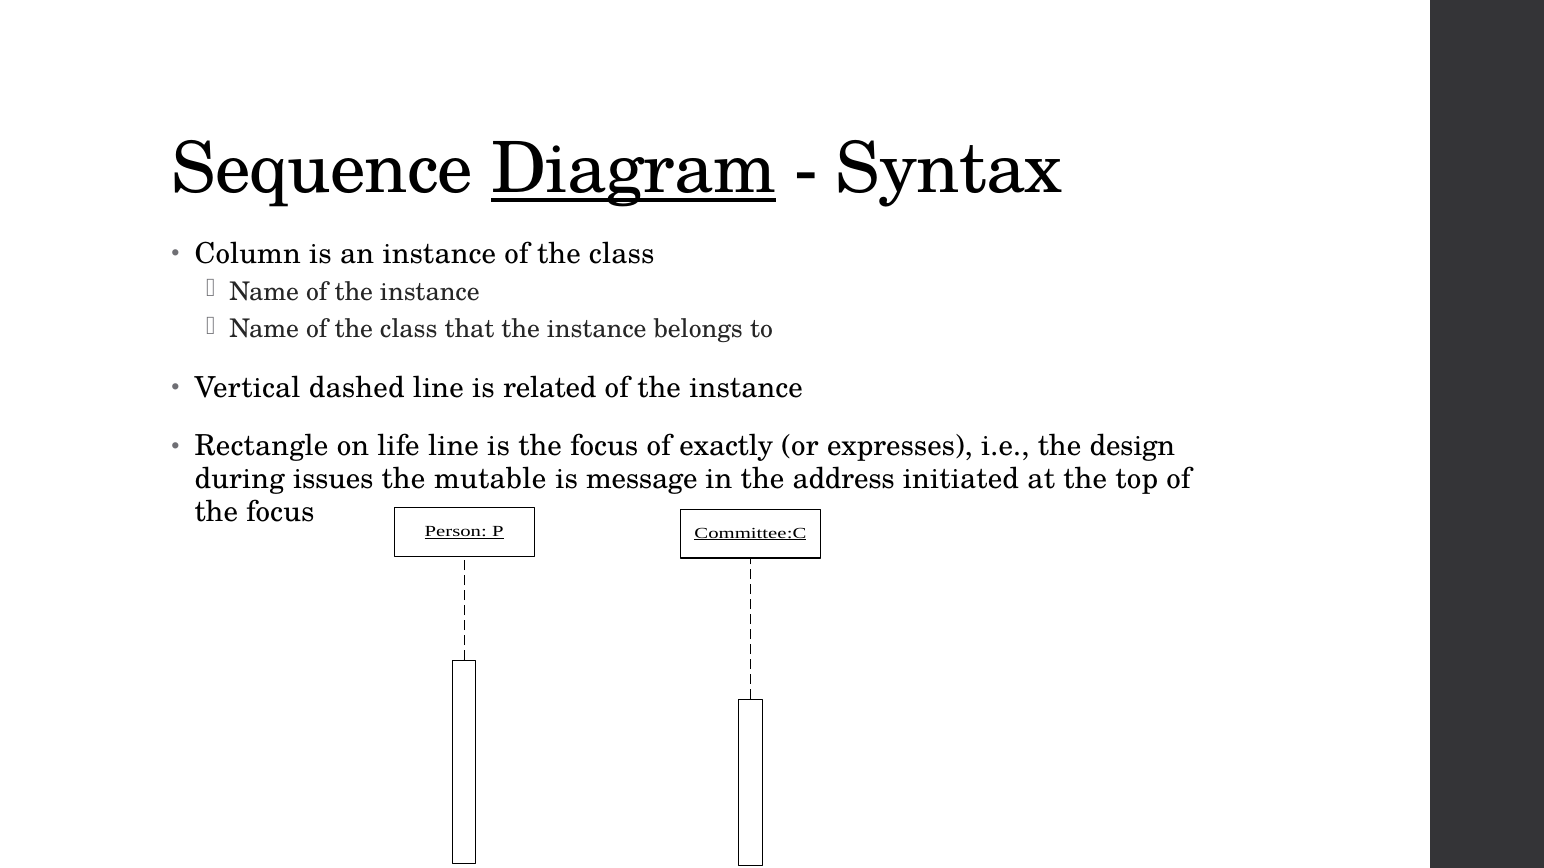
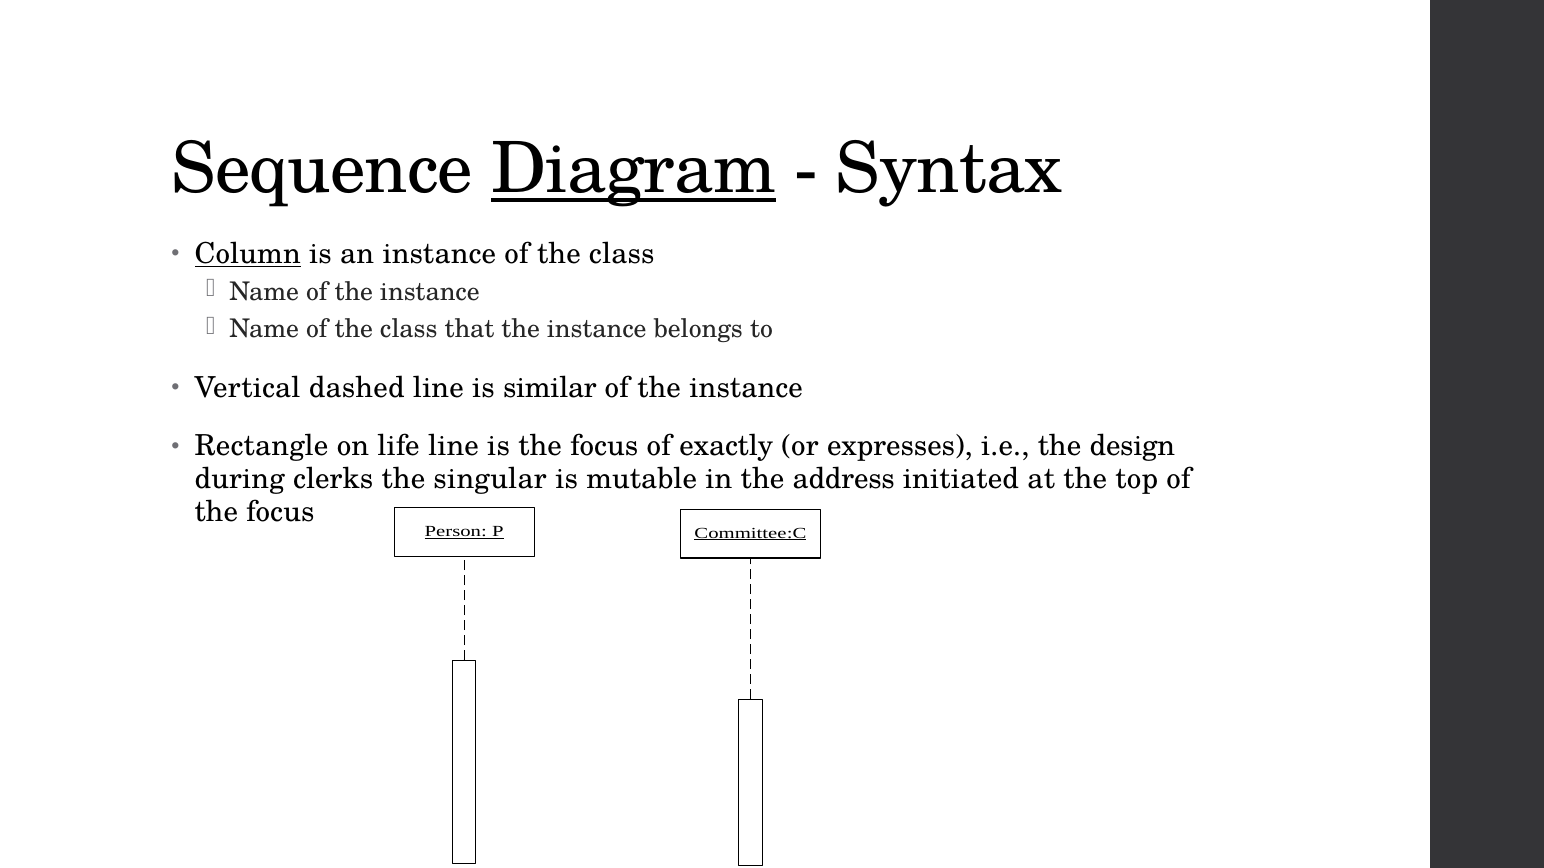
Column underline: none -> present
related: related -> similar
issues: issues -> clerks
mutable: mutable -> singular
message: message -> mutable
